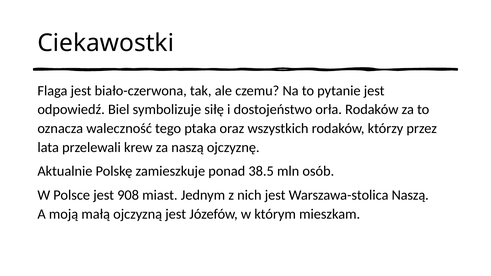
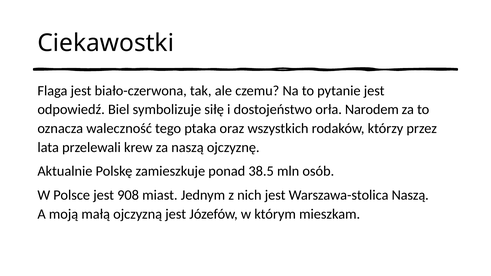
orła Rodaków: Rodaków -> Narodem
